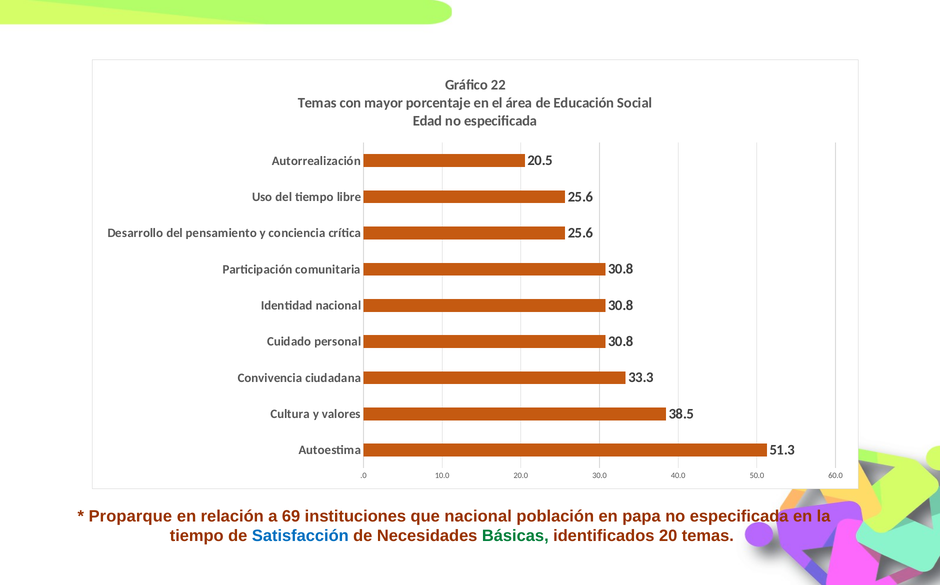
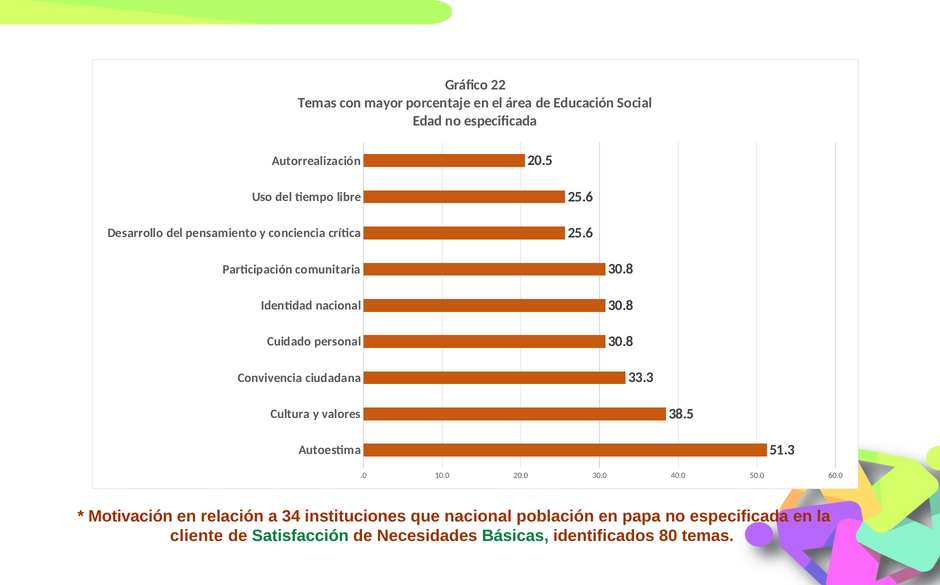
Proparque: Proparque -> Motivación
69: 69 -> 34
tiempo at (197, 536): tiempo -> cliente
Satisfacción colour: blue -> green
20: 20 -> 80
